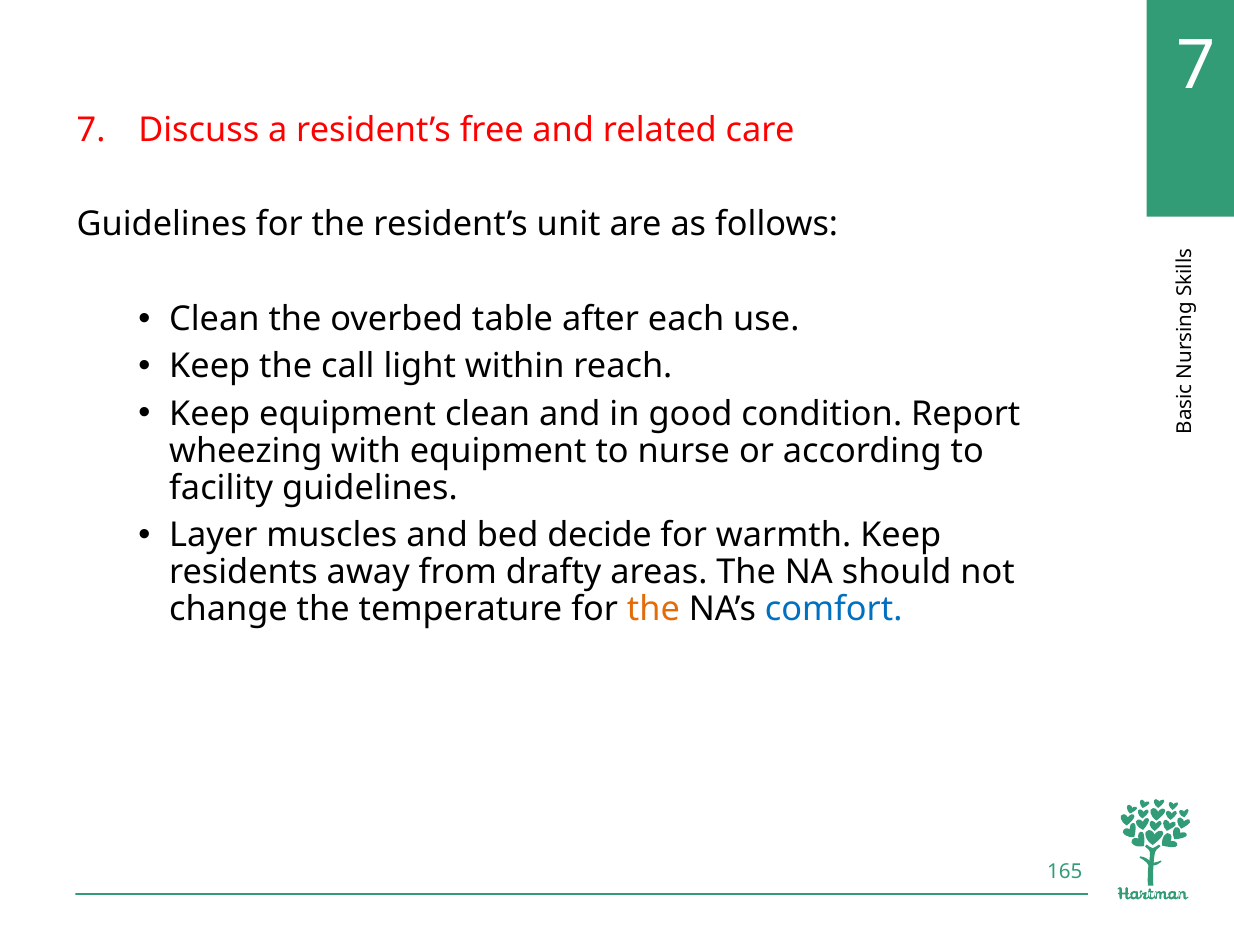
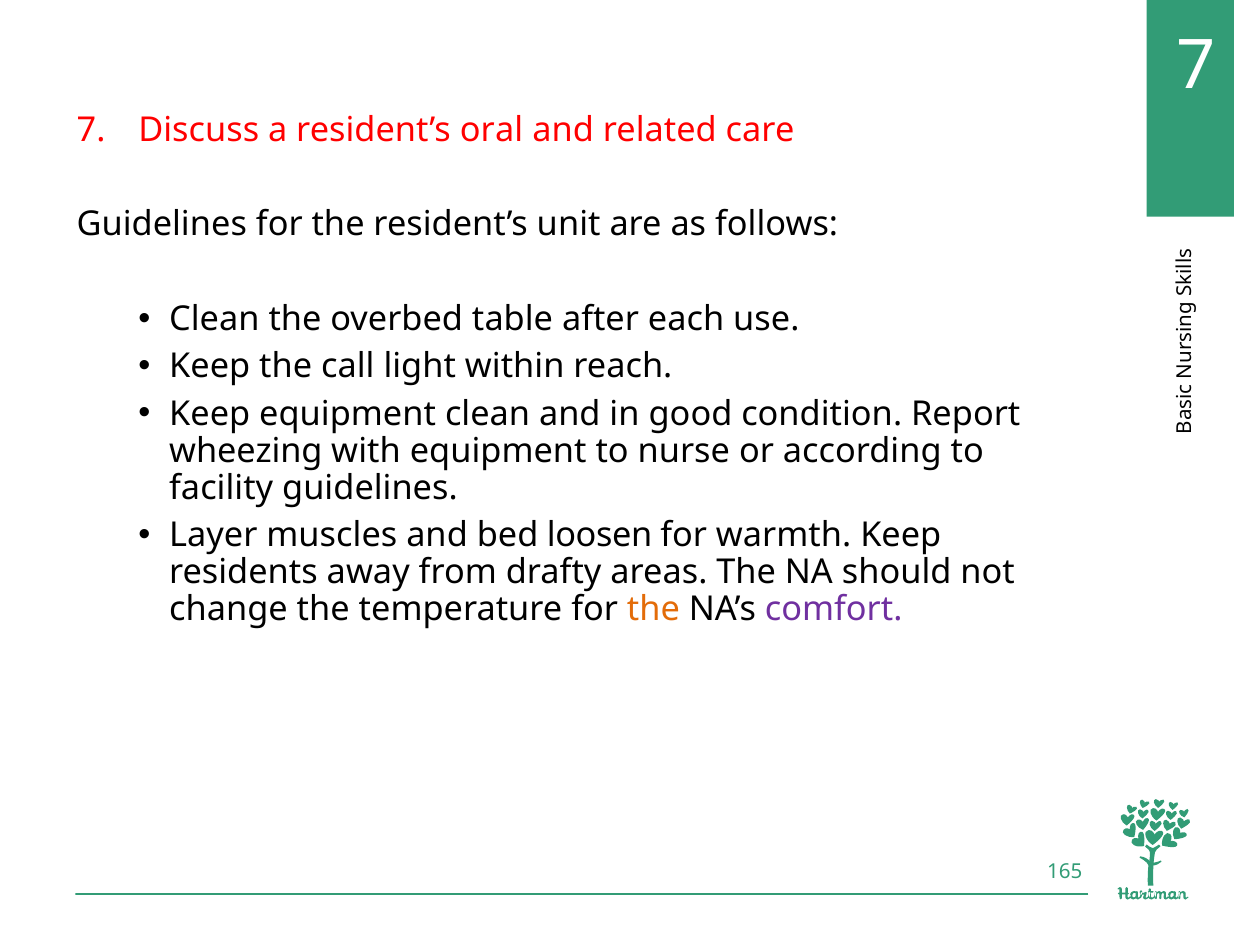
free: free -> oral
decide: decide -> loosen
comfort colour: blue -> purple
